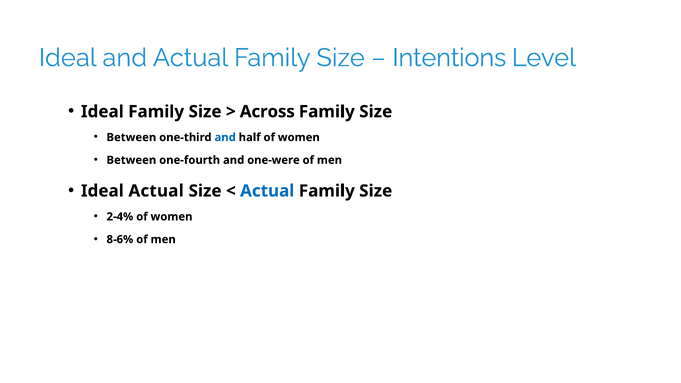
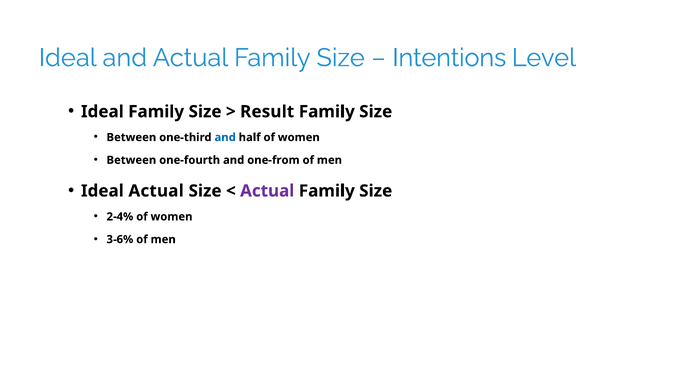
Across: Across -> Result
one-were: one-were -> one-from
Actual at (267, 191) colour: blue -> purple
8-6%: 8-6% -> 3-6%
